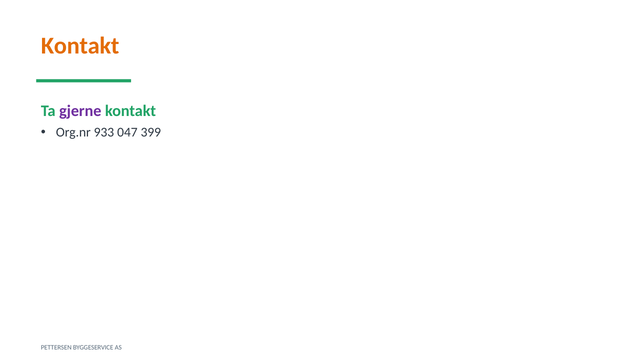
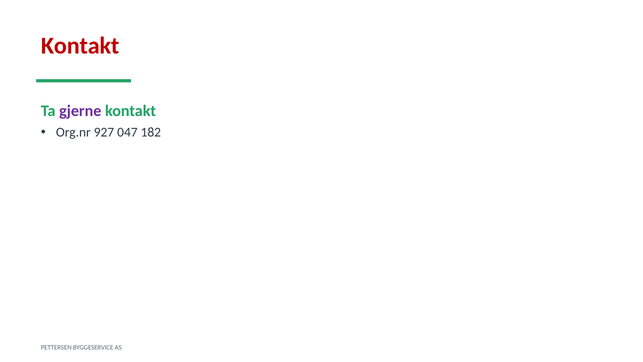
Kontakt at (80, 46) colour: orange -> red
933: 933 -> 927
399: 399 -> 182
